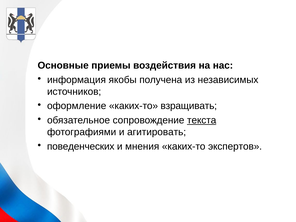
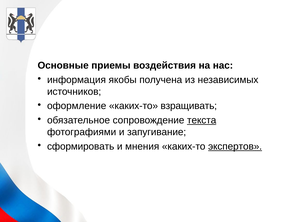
агитировать: агитировать -> запугивание
поведенческих: поведенческих -> сформировать
экспертов underline: none -> present
